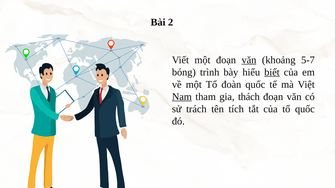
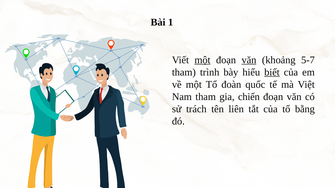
2: 2 -> 1
một at (202, 60) underline: none -> present
bóng at (184, 72): bóng -> tham
Nam underline: present -> none
thách: thách -> chiến
tích: tích -> liên
tổ quốc: quốc -> bằng
